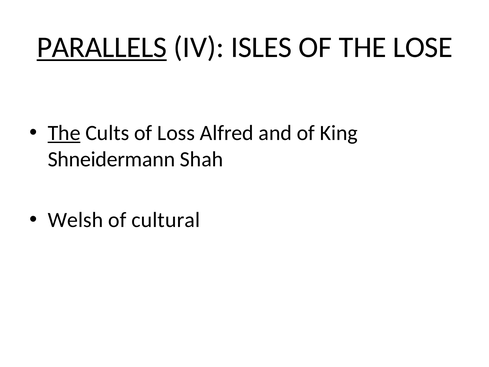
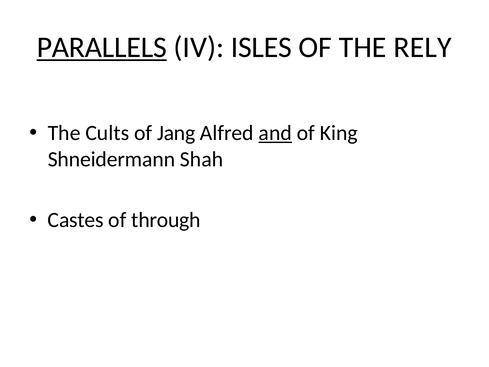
LOSE: LOSE -> RELY
The at (64, 133) underline: present -> none
Loss: Loss -> Jang
and underline: none -> present
Welsh: Welsh -> Castes
cultural: cultural -> through
